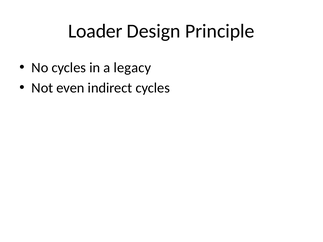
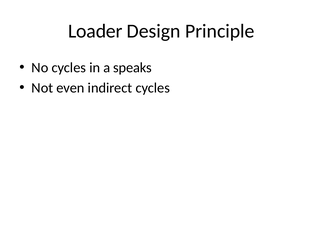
legacy: legacy -> speaks
